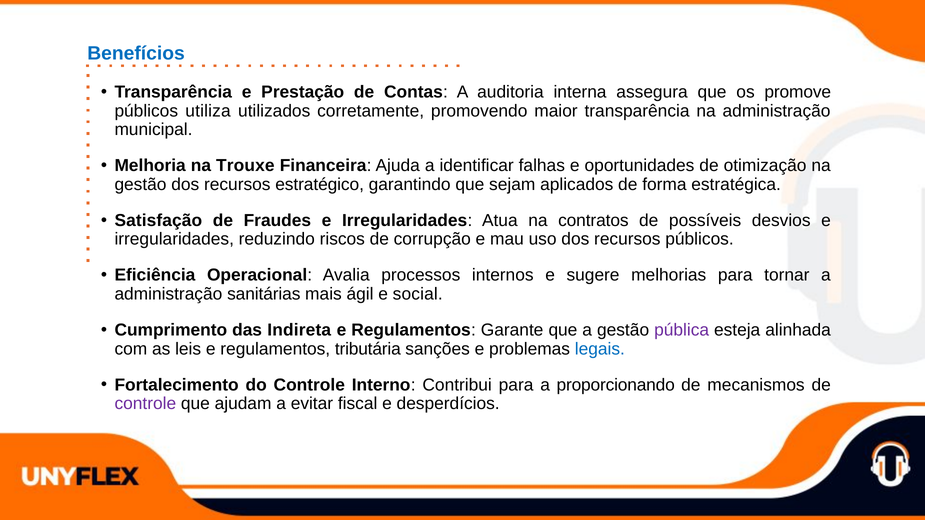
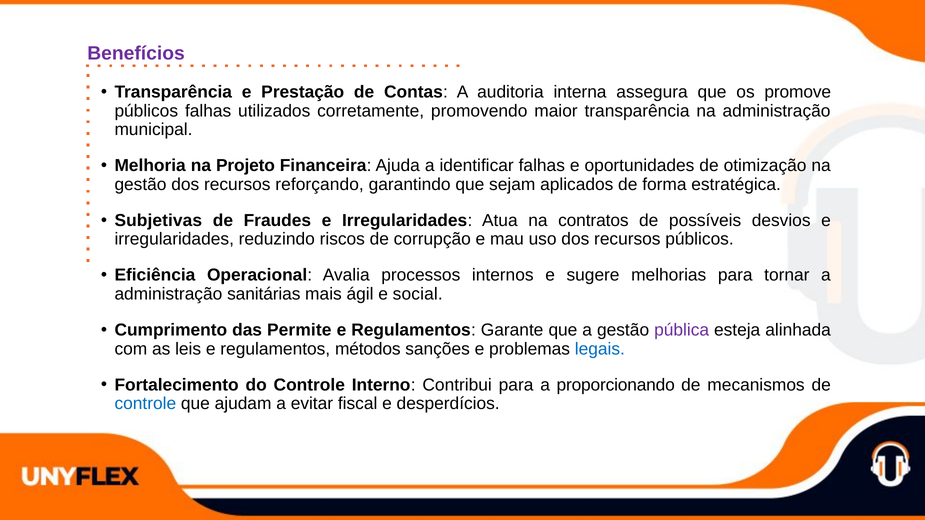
Benefícios colour: blue -> purple
públicos utiliza: utiliza -> falhas
Trouxe: Trouxe -> Projeto
estratégico: estratégico -> reforçando
Satisfação: Satisfação -> Subjetivas
Indireta: Indireta -> Permite
tributária: tributária -> métodos
controle at (145, 404) colour: purple -> blue
